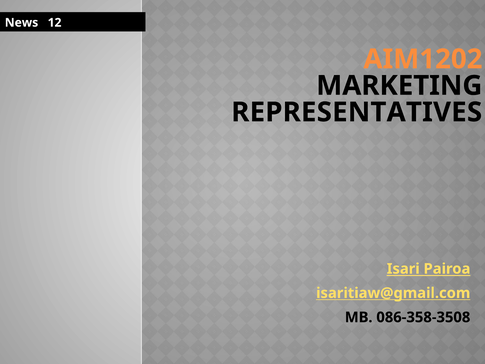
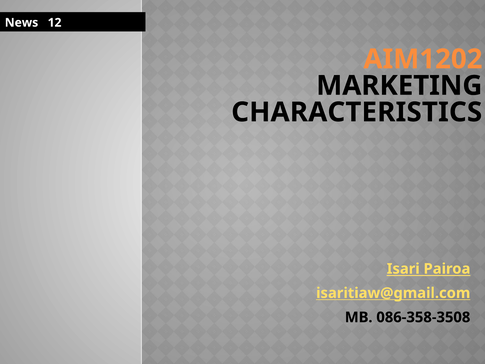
REPRESENTATIVES: REPRESENTATIVES -> CHARACTERISTICS
